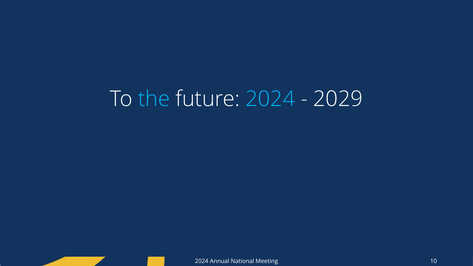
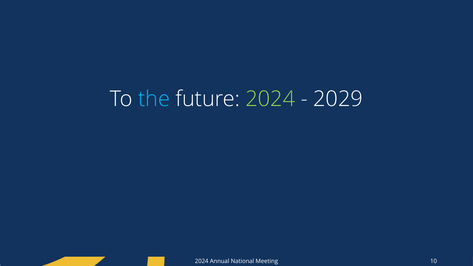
2024 at (270, 99) colour: light blue -> light green
